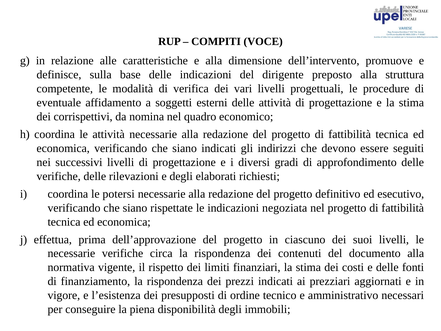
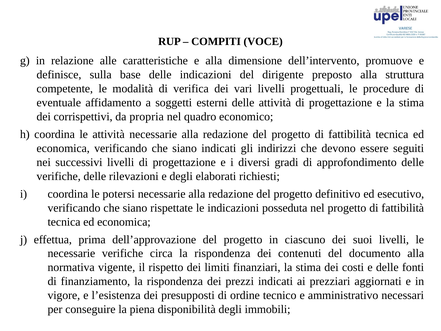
nomina: nomina -> propria
negoziata: negoziata -> posseduta
